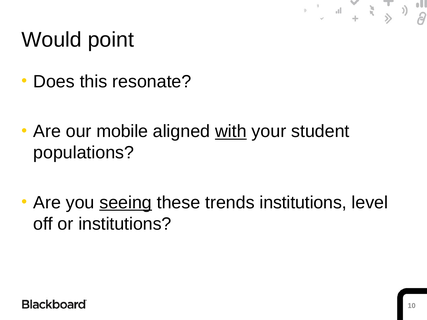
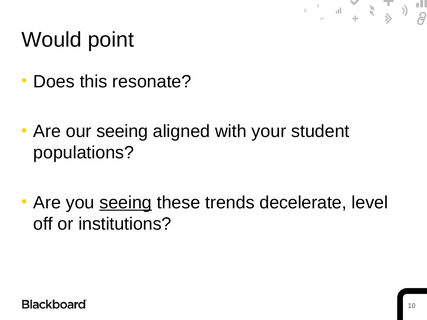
our mobile: mobile -> seeing
with underline: present -> none
trends institutions: institutions -> decelerate
